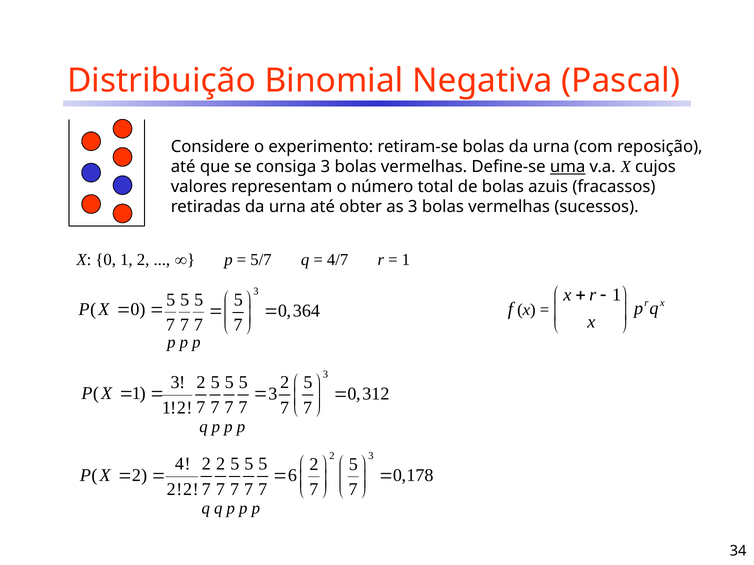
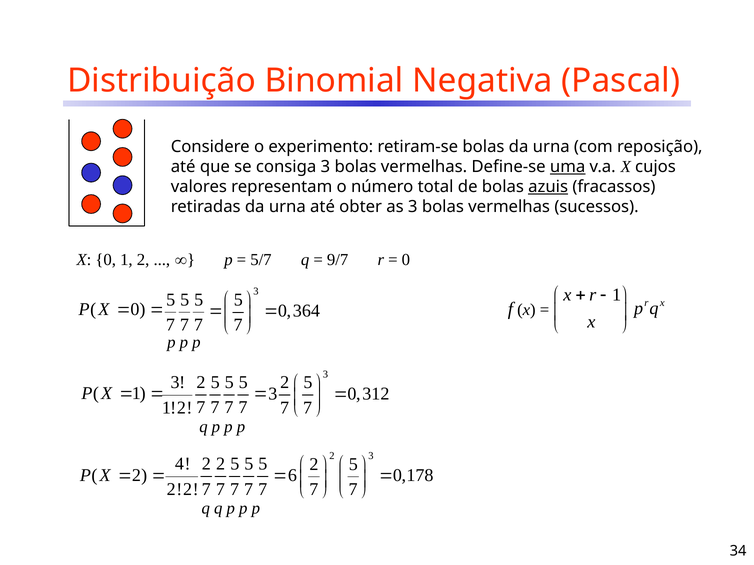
azuis underline: none -> present
4/7: 4/7 -> 9/7
1 at (406, 260): 1 -> 0
